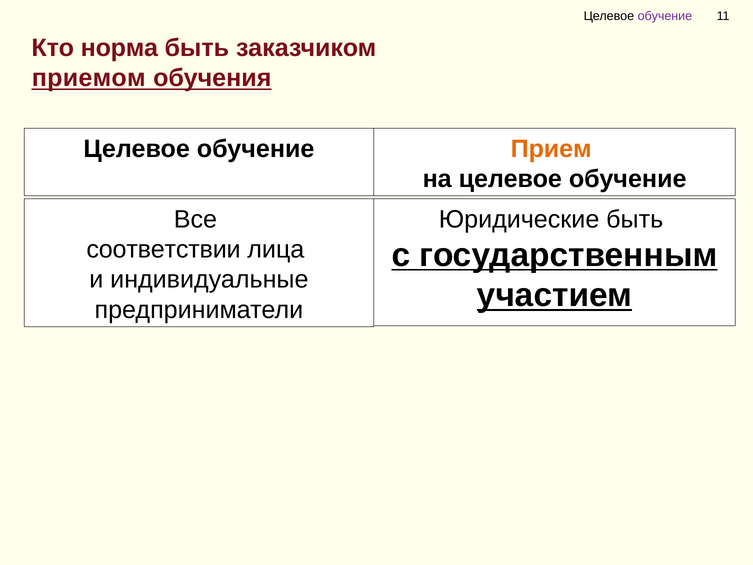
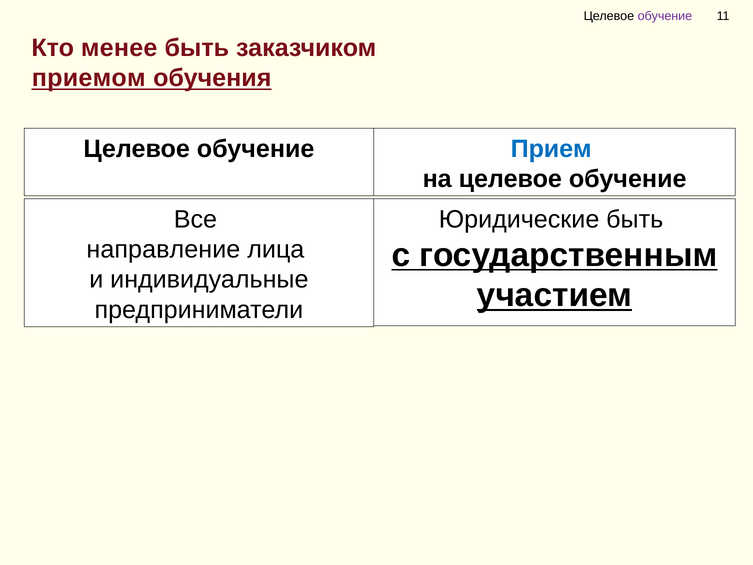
норма: норма -> менее
Прием colour: orange -> blue
соответствии: соответствии -> направление
